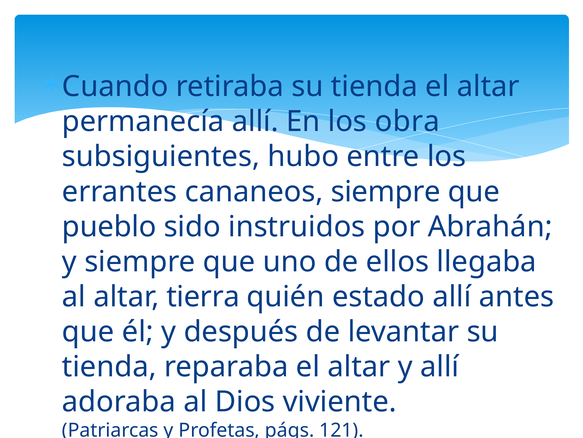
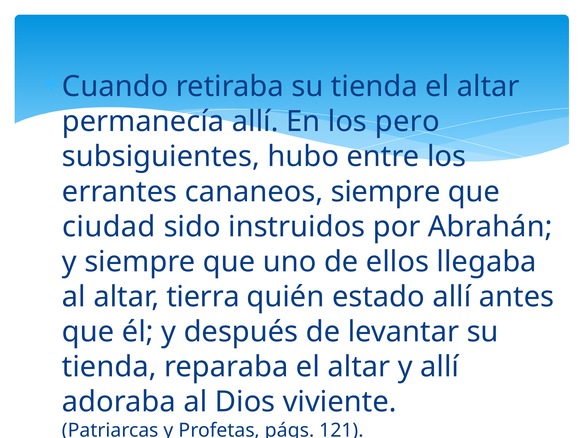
obra: obra -> pero
pueblo: pueblo -> ciudad
